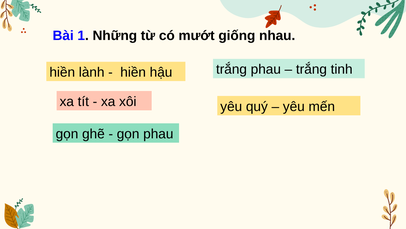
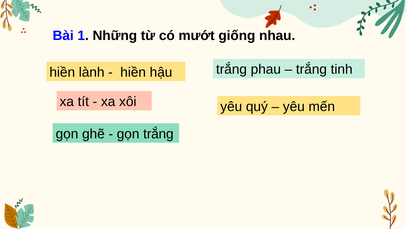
gọn phau: phau -> trắng
